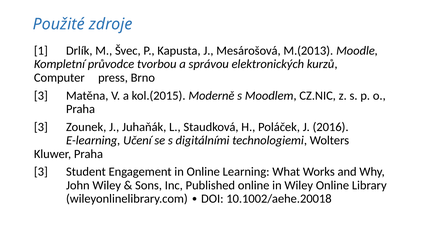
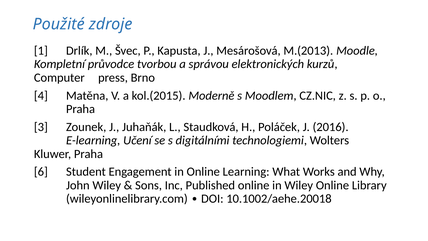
3 at (41, 95): 3 -> 4
3 at (41, 172): 3 -> 6
